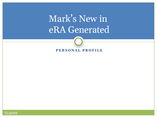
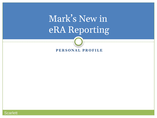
Generated: Generated -> Reporting
